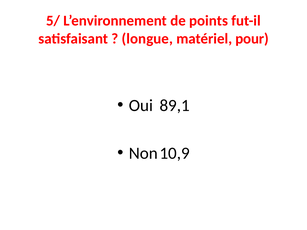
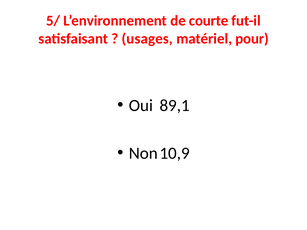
points: points -> courte
longue: longue -> usages
